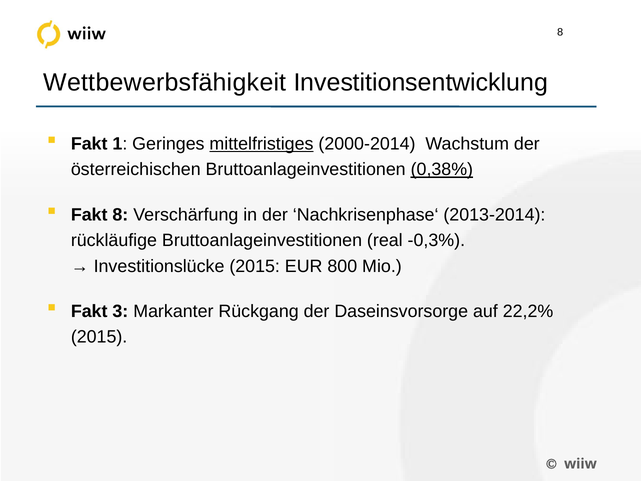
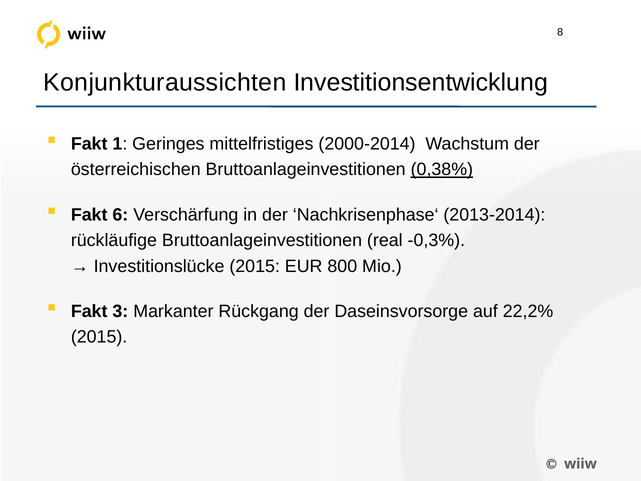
Wettbewerbsfähigkeit: Wettbewerbsfähigkeit -> Konjunkturaussichten
mittelfristiges underline: present -> none
Fakt 8: 8 -> 6
